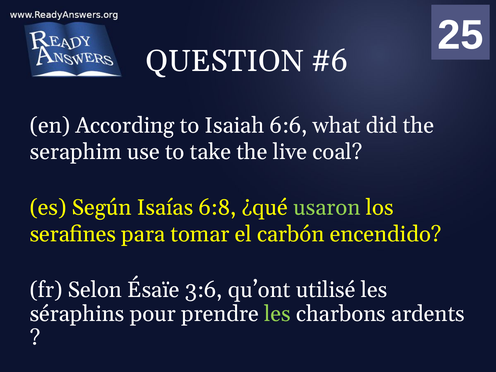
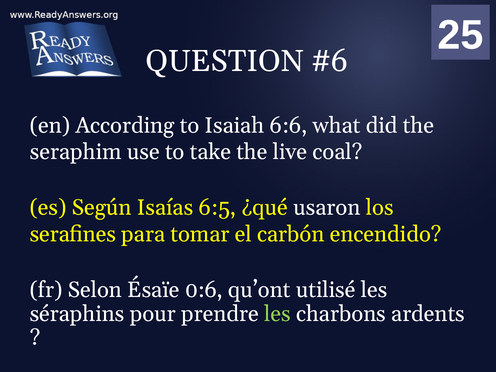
6:8: 6:8 -> 6:5
usaron colour: light green -> white
3:6: 3:6 -> 0:6
